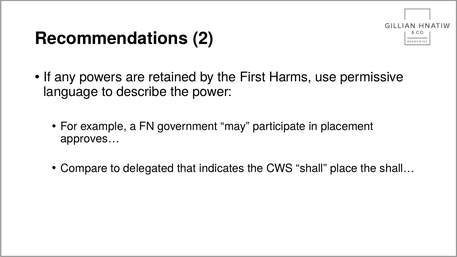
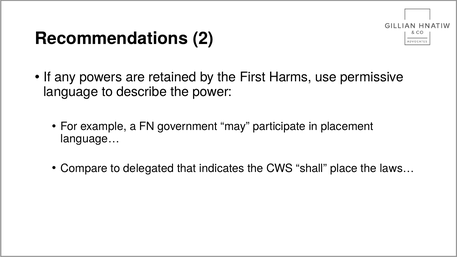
approves…: approves… -> language…
shall…: shall… -> laws…
